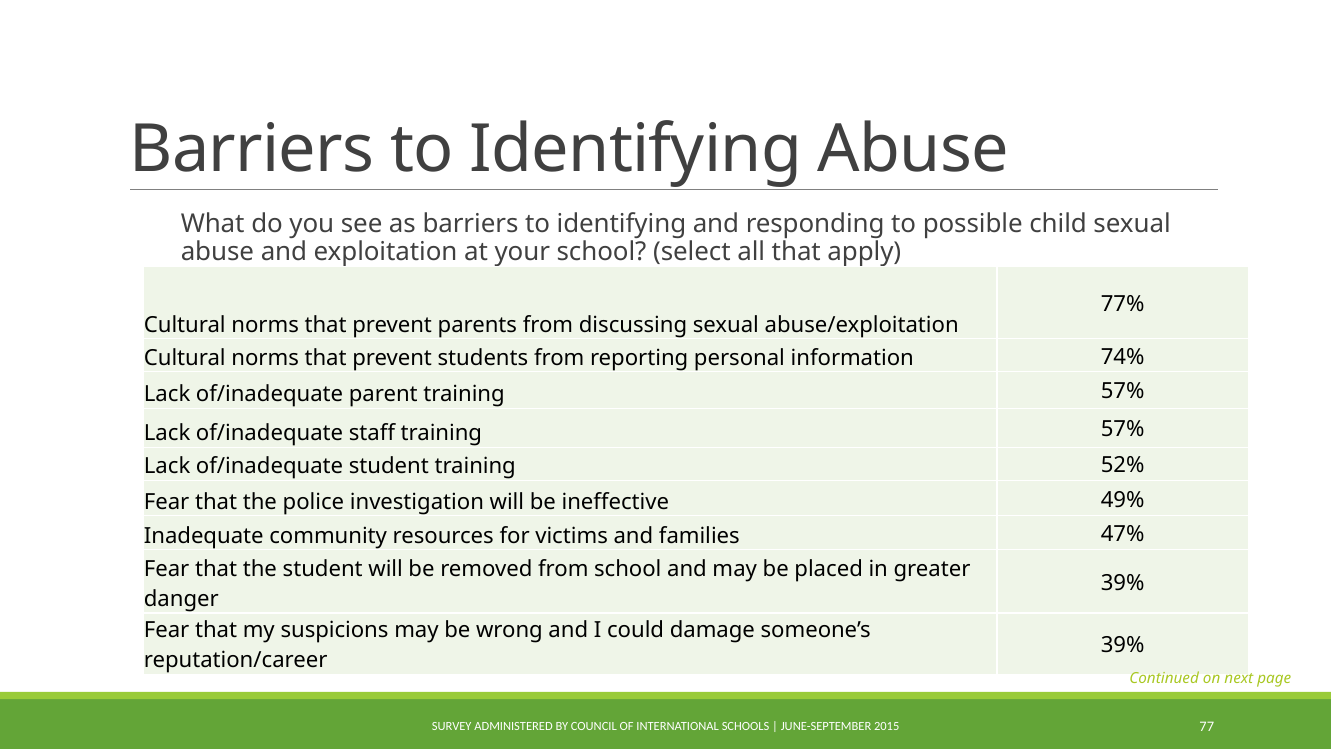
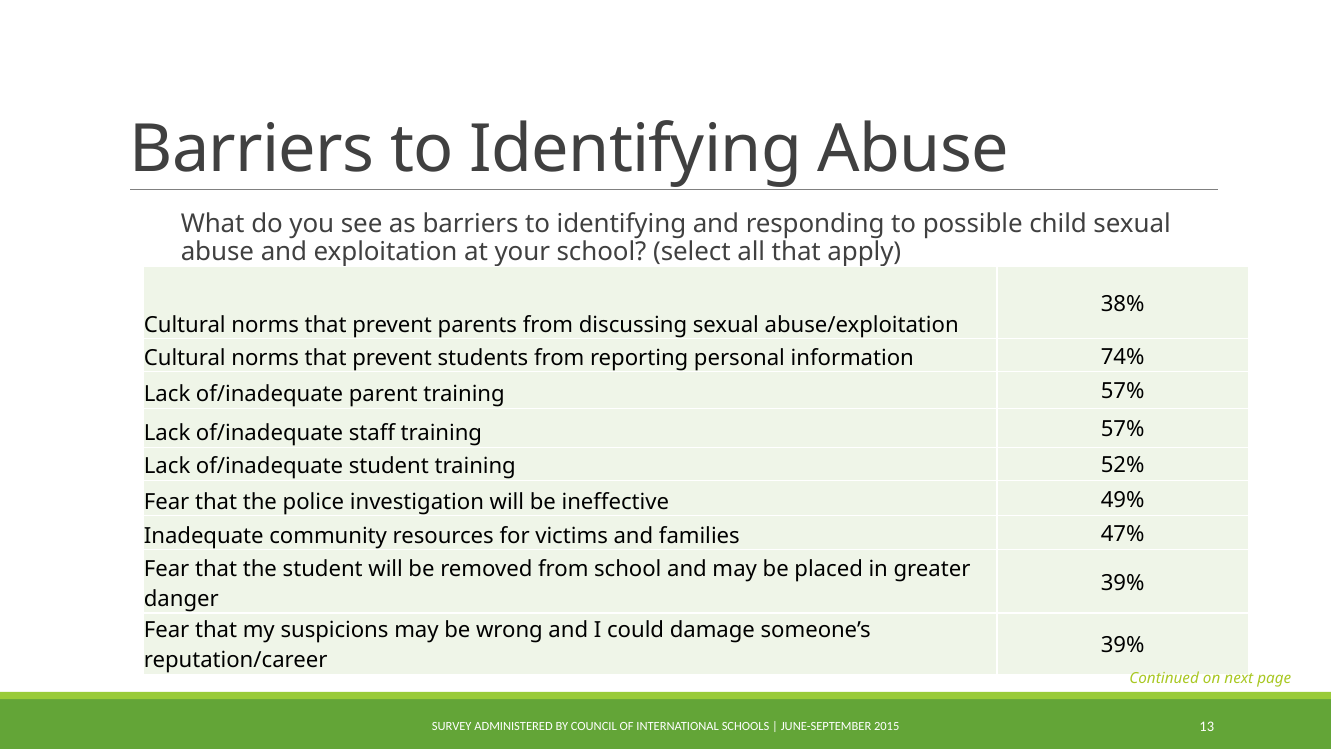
77%: 77% -> 38%
77: 77 -> 13
